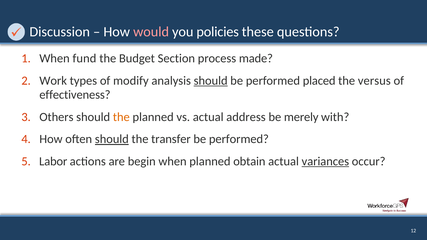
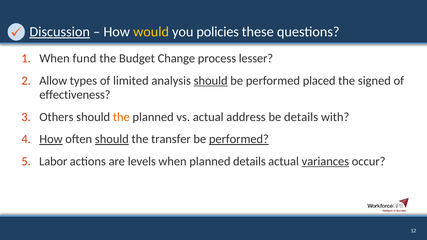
Discussion underline: none -> present
would colour: pink -> yellow
Section: Section -> Change
made: made -> lesser
Work: Work -> Allow
modify: modify -> limited
versus: versus -> signed
be merely: merely -> details
How at (51, 139) underline: none -> present
performed at (239, 139) underline: none -> present
begin: begin -> levels
planned obtain: obtain -> details
